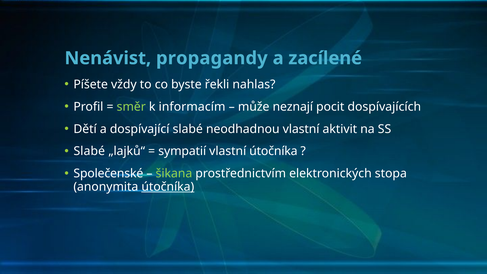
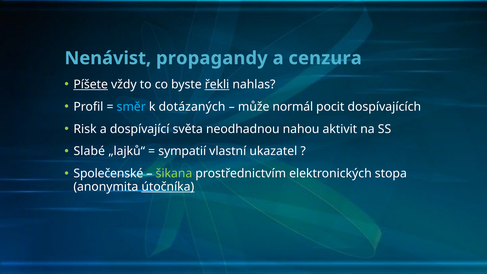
zacílené: zacílené -> cenzura
Píšete underline: none -> present
řekli underline: none -> present
směr colour: light green -> light blue
informacím: informacím -> dotázaných
neznají: neznají -> normál
Dětí: Dětí -> Risk
dospívající slabé: slabé -> světa
neodhadnou vlastní: vlastní -> nahou
vlastní útočníka: útočníka -> ukazatel
